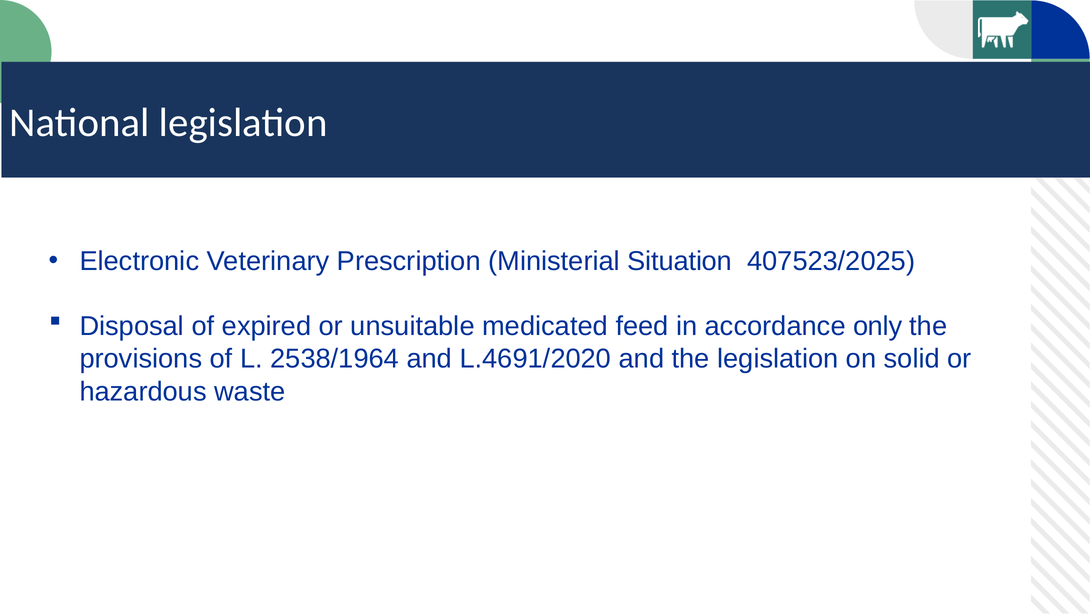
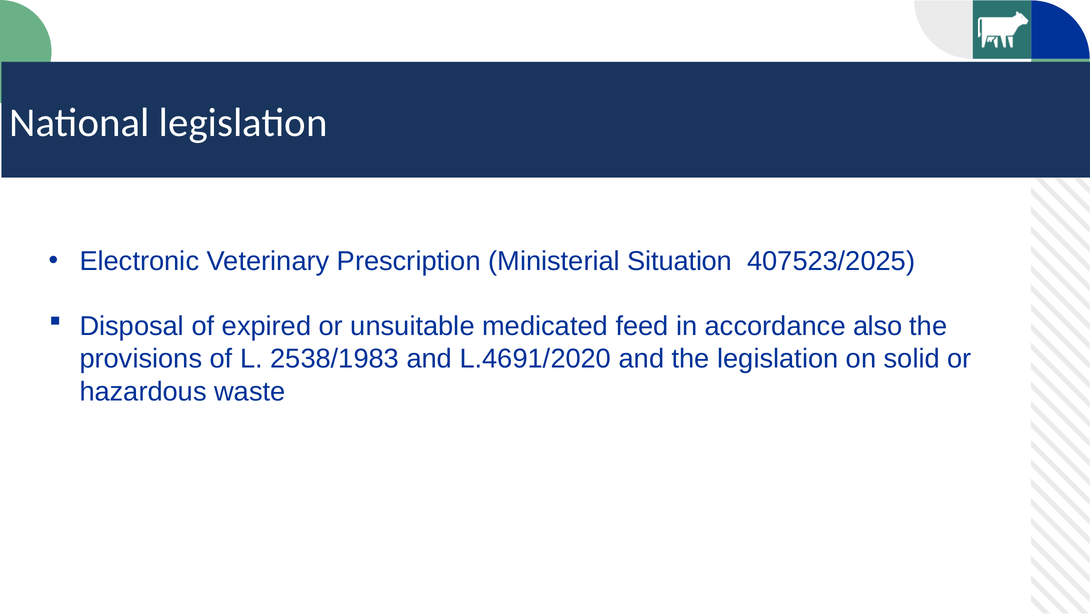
only: only -> also
2538/1964: 2538/1964 -> 2538/1983
